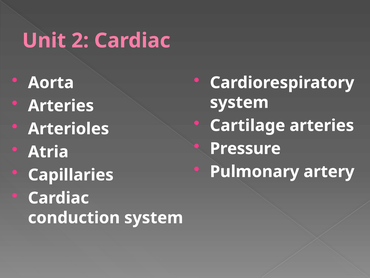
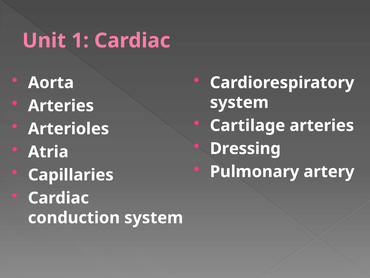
2: 2 -> 1
Pressure: Pressure -> Dressing
